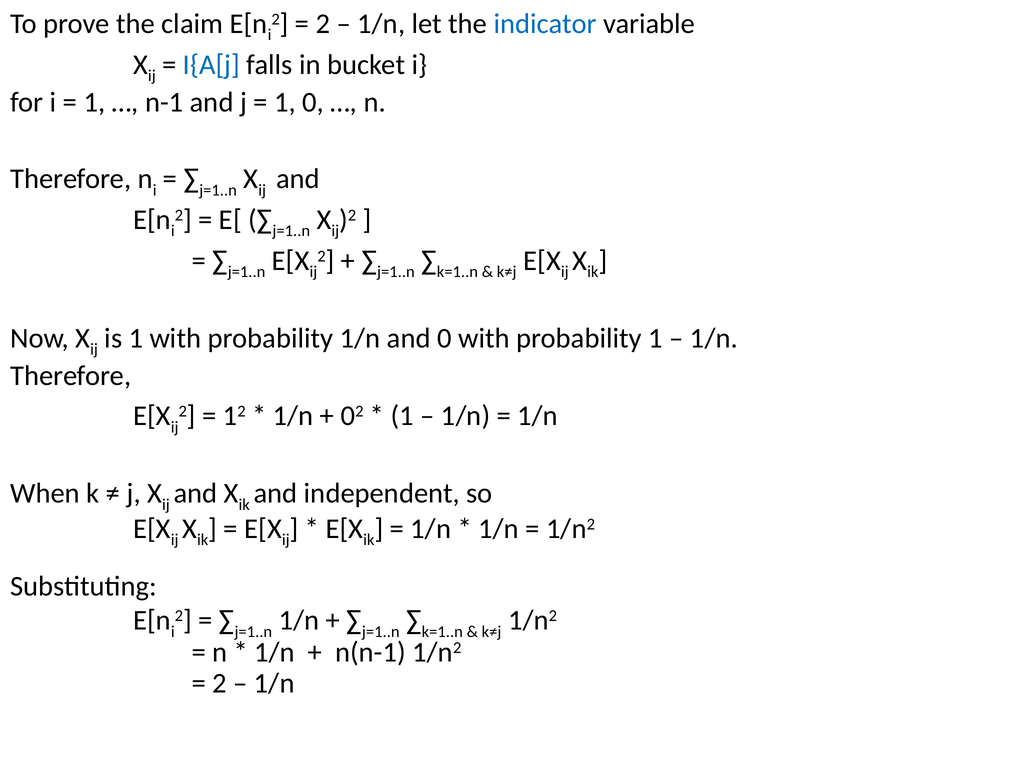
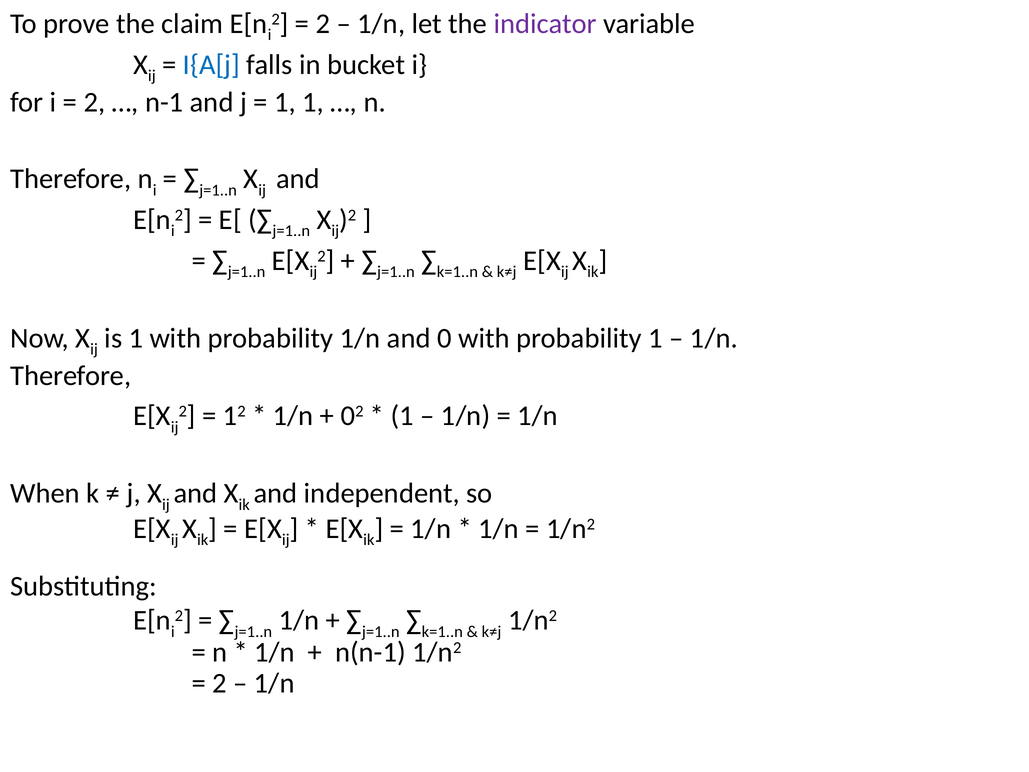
indicator colour: blue -> purple
1 at (94, 102): 1 -> 2
1 0: 0 -> 1
